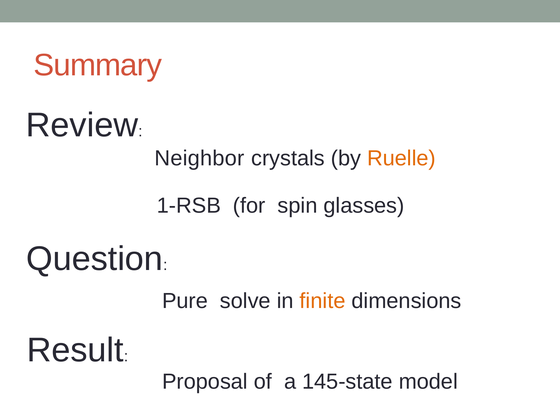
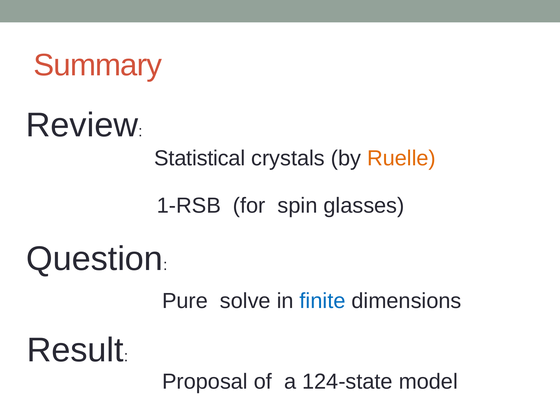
Neighbor: Neighbor -> Statistical
finite colour: orange -> blue
145-state: 145-state -> 124-state
